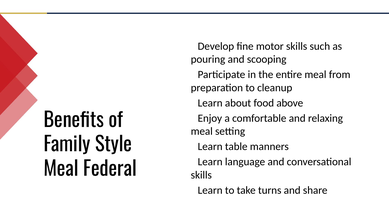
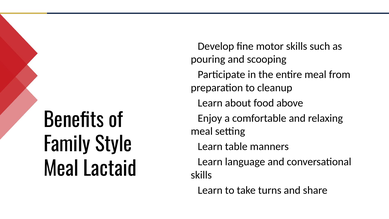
Federal: Federal -> Lactaid
